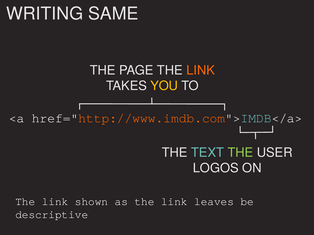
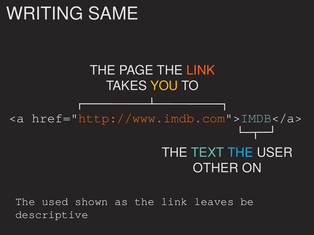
THE at (240, 153) colour: light green -> light blue
LOGOS: LOGOS -> OTHER
link at (55, 202): link -> used
